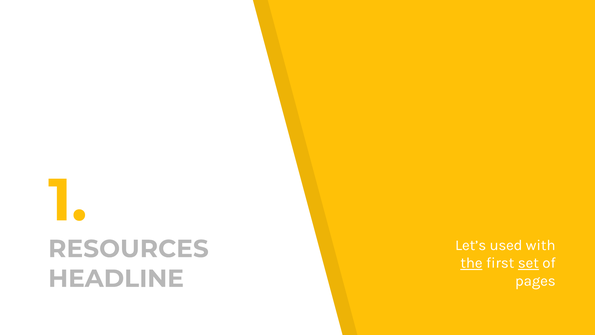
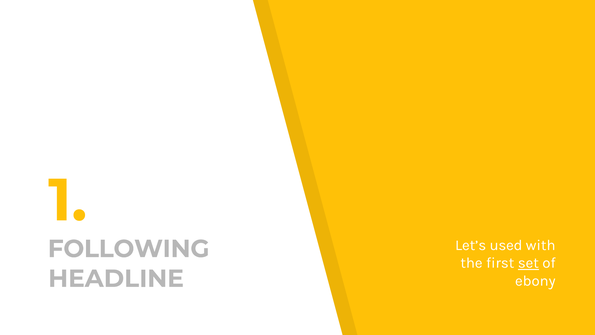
RESOURCES: RESOURCES -> FOLLOWING
the underline: present -> none
pages: pages -> ebony
